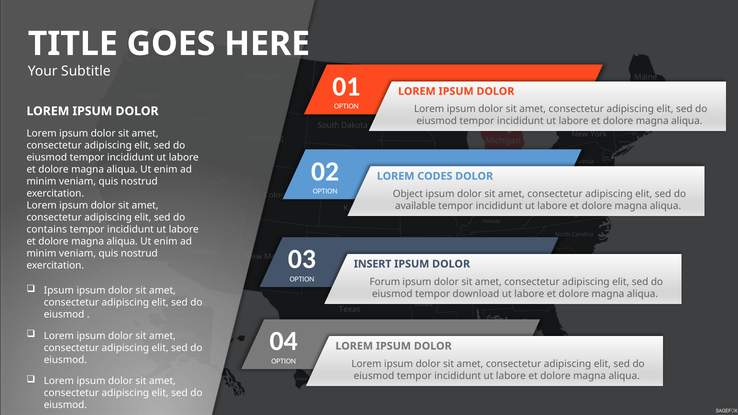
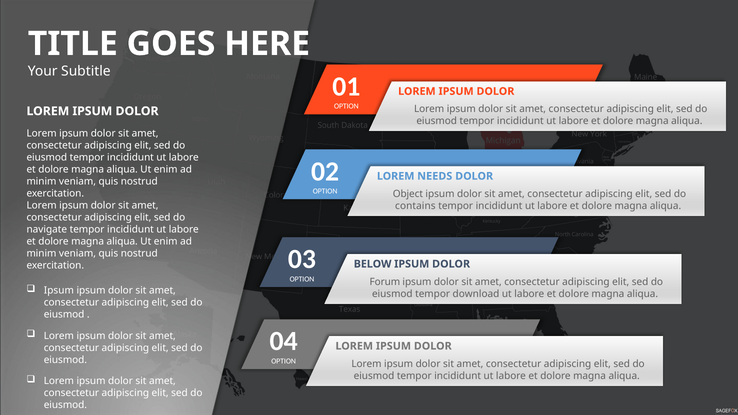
CODES: CODES -> NEEDS
available: available -> contains
contains: contains -> navigate
INSERT: INSERT -> BELOW
